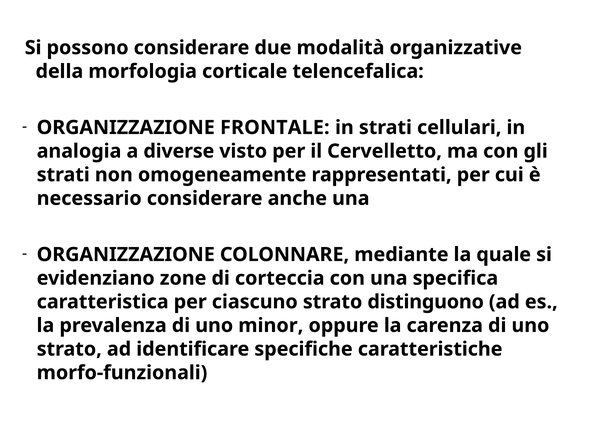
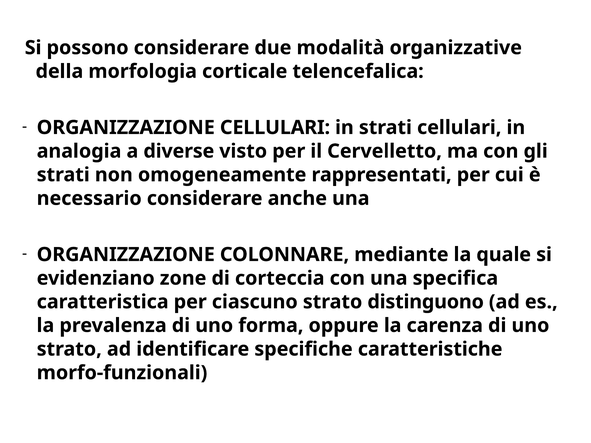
FRONTALE at (275, 128): FRONTALE -> CELLULARI
minor: minor -> forma
